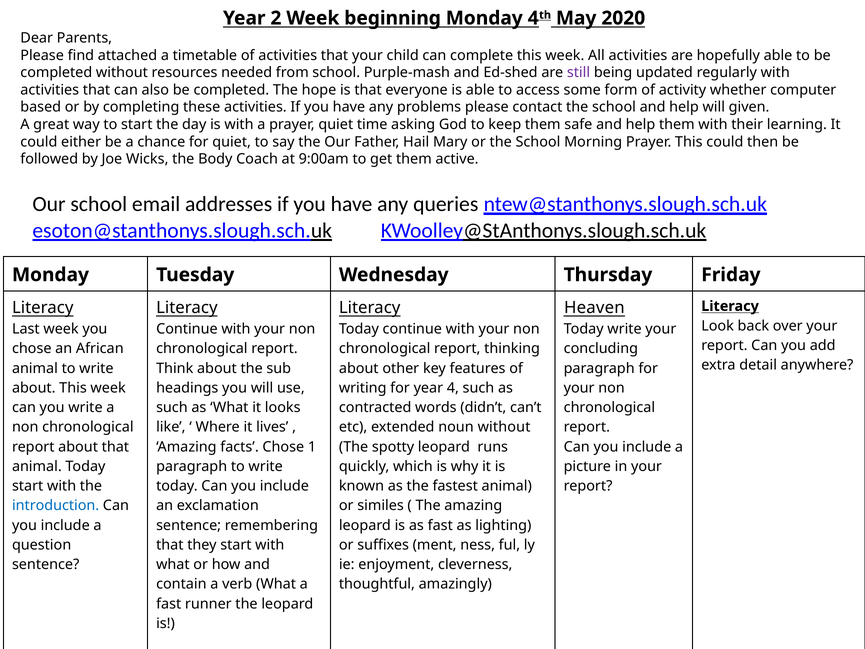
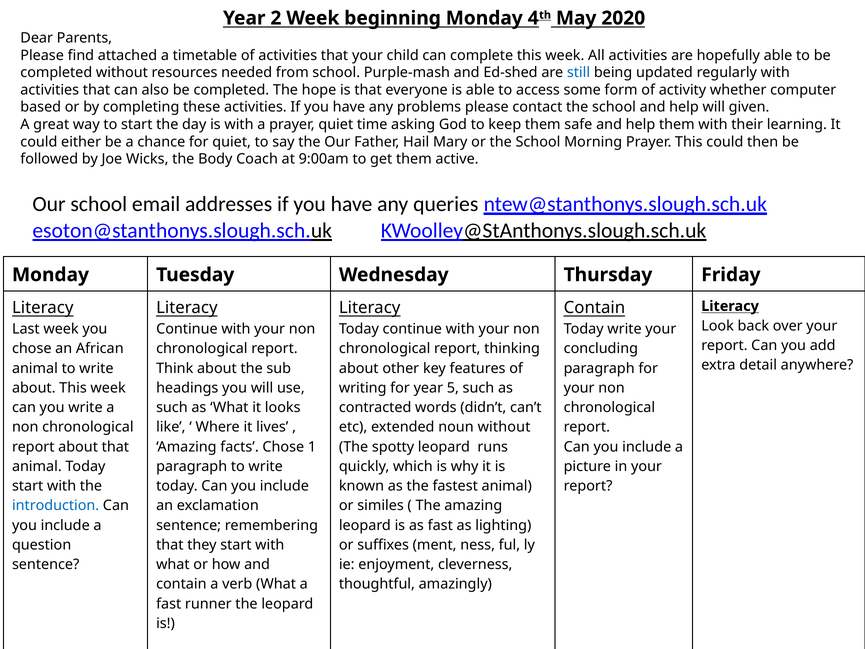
still colour: purple -> blue
Heaven at (594, 308): Heaven -> Contain
4: 4 -> 5
